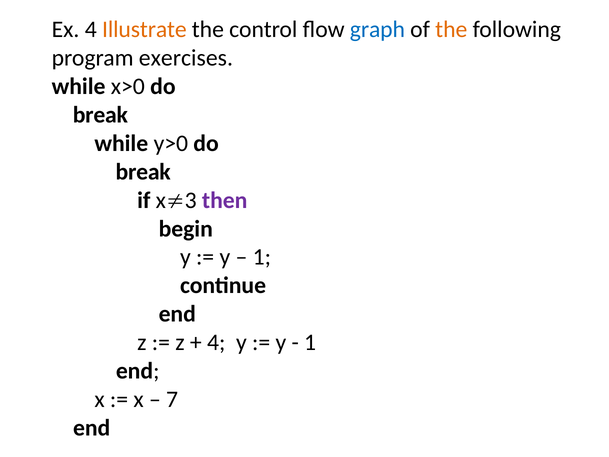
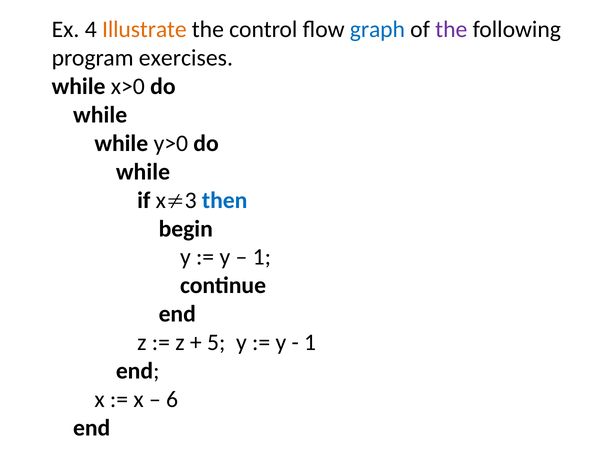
the at (451, 30) colour: orange -> purple
break at (100, 115): break -> while
break at (143, 172): break -> while
then colour: purple -> blue
4 at (216, 342): 4 -> 5
7: 7 -> 6
